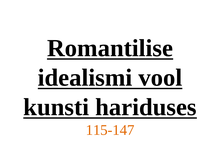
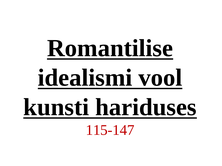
115-147 colour: orange -> red
